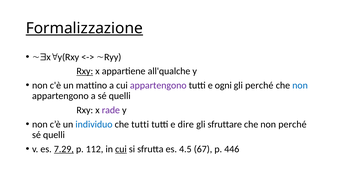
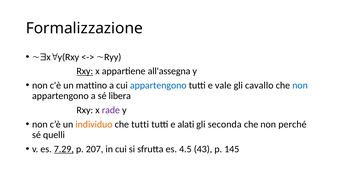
Formalizzazione underline: present -> none
all'qualche: all'qualche -> all'assegna
appartengono at (158, 85) colour: purple -> blue
ogni: ogni -> vale
gli perché: perché -> cavallo
a sé quelli: quelli -> libera
individuo colour: blue -> orange
dire: dire -> alati
sfruttare: sfruttare -> seconda
112: 112 -> 207
cui at (121, 149) underline: present -> none
67: 67 -> 43
446: 446 -> 145
